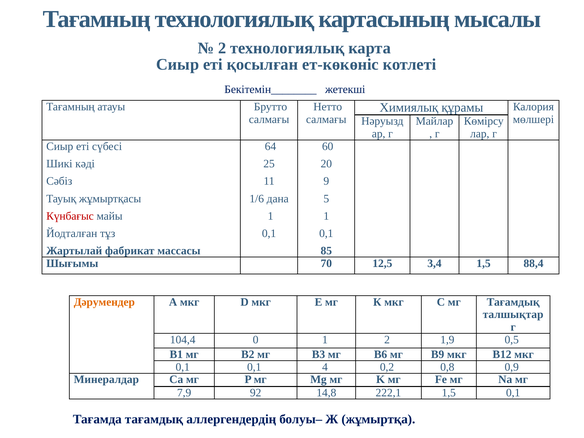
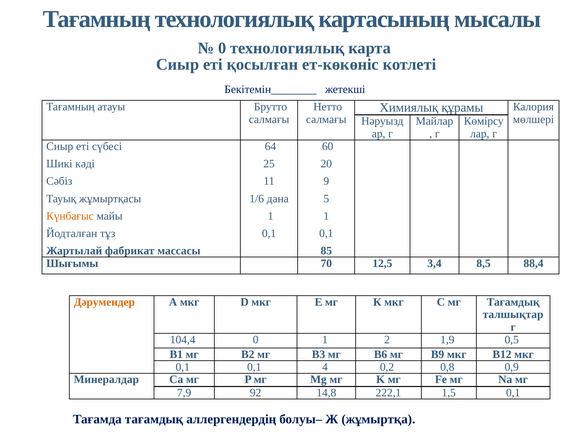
2 at (222, 48): 2 -> 0
Күнбағыс colour: red -> orange
3,4 1,5: 1,5 -> 8,5
